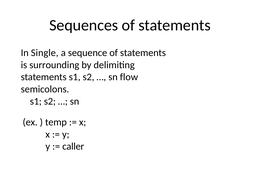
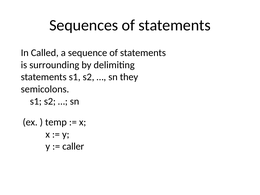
Single: Single -> Called
flow: flow -> they
